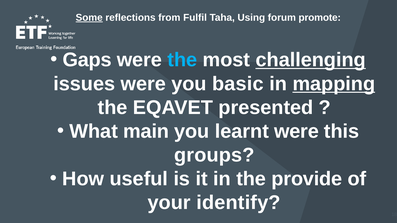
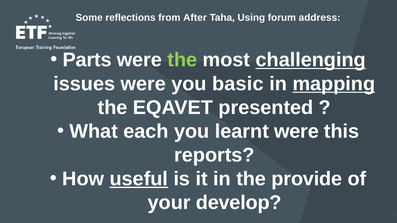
Some underline: present -> none
Fulfil: Fulfil -> After
promote: promote -> address
Gaps: Gaps -> Parts
the at (182, 60) colour: light blue -> light green
main: main -> each
groups: groups -> reports
useful underline: none -> present
identify: identify -> develop
